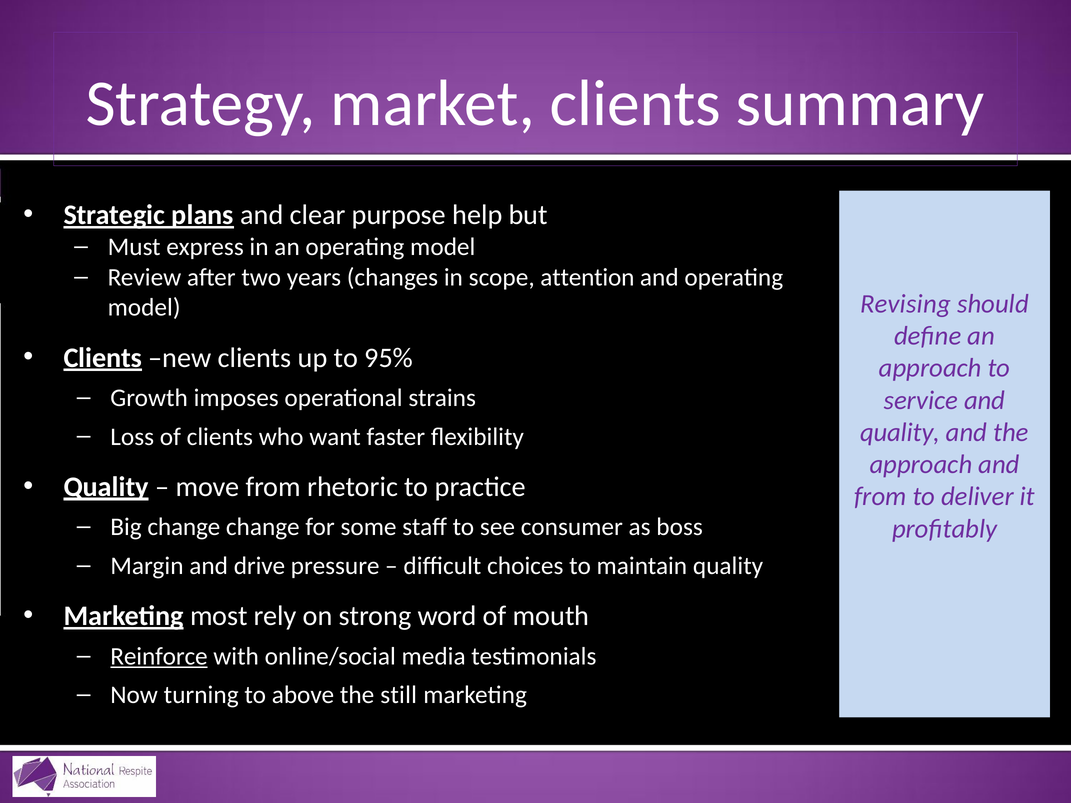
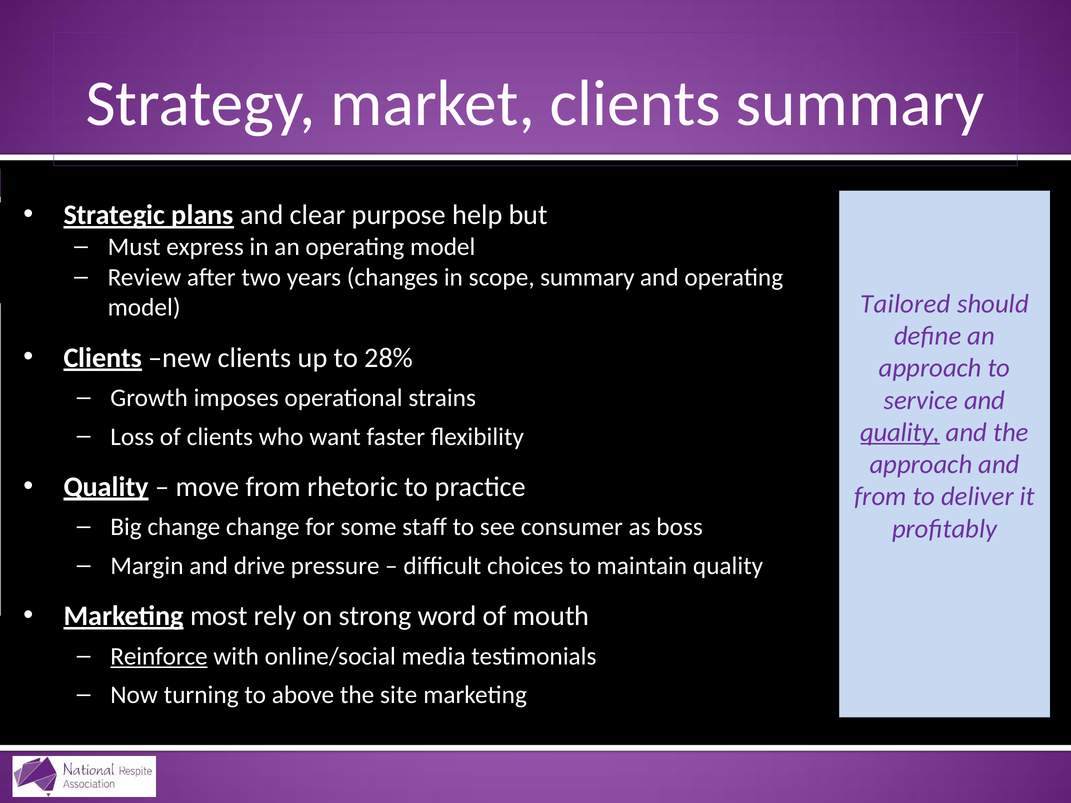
scope attention: attention -> summary
Revising: Revising -> Tailored
95%: 95% -> 28%
quality at (900, 432) underline: none -> present
still: still -> site
